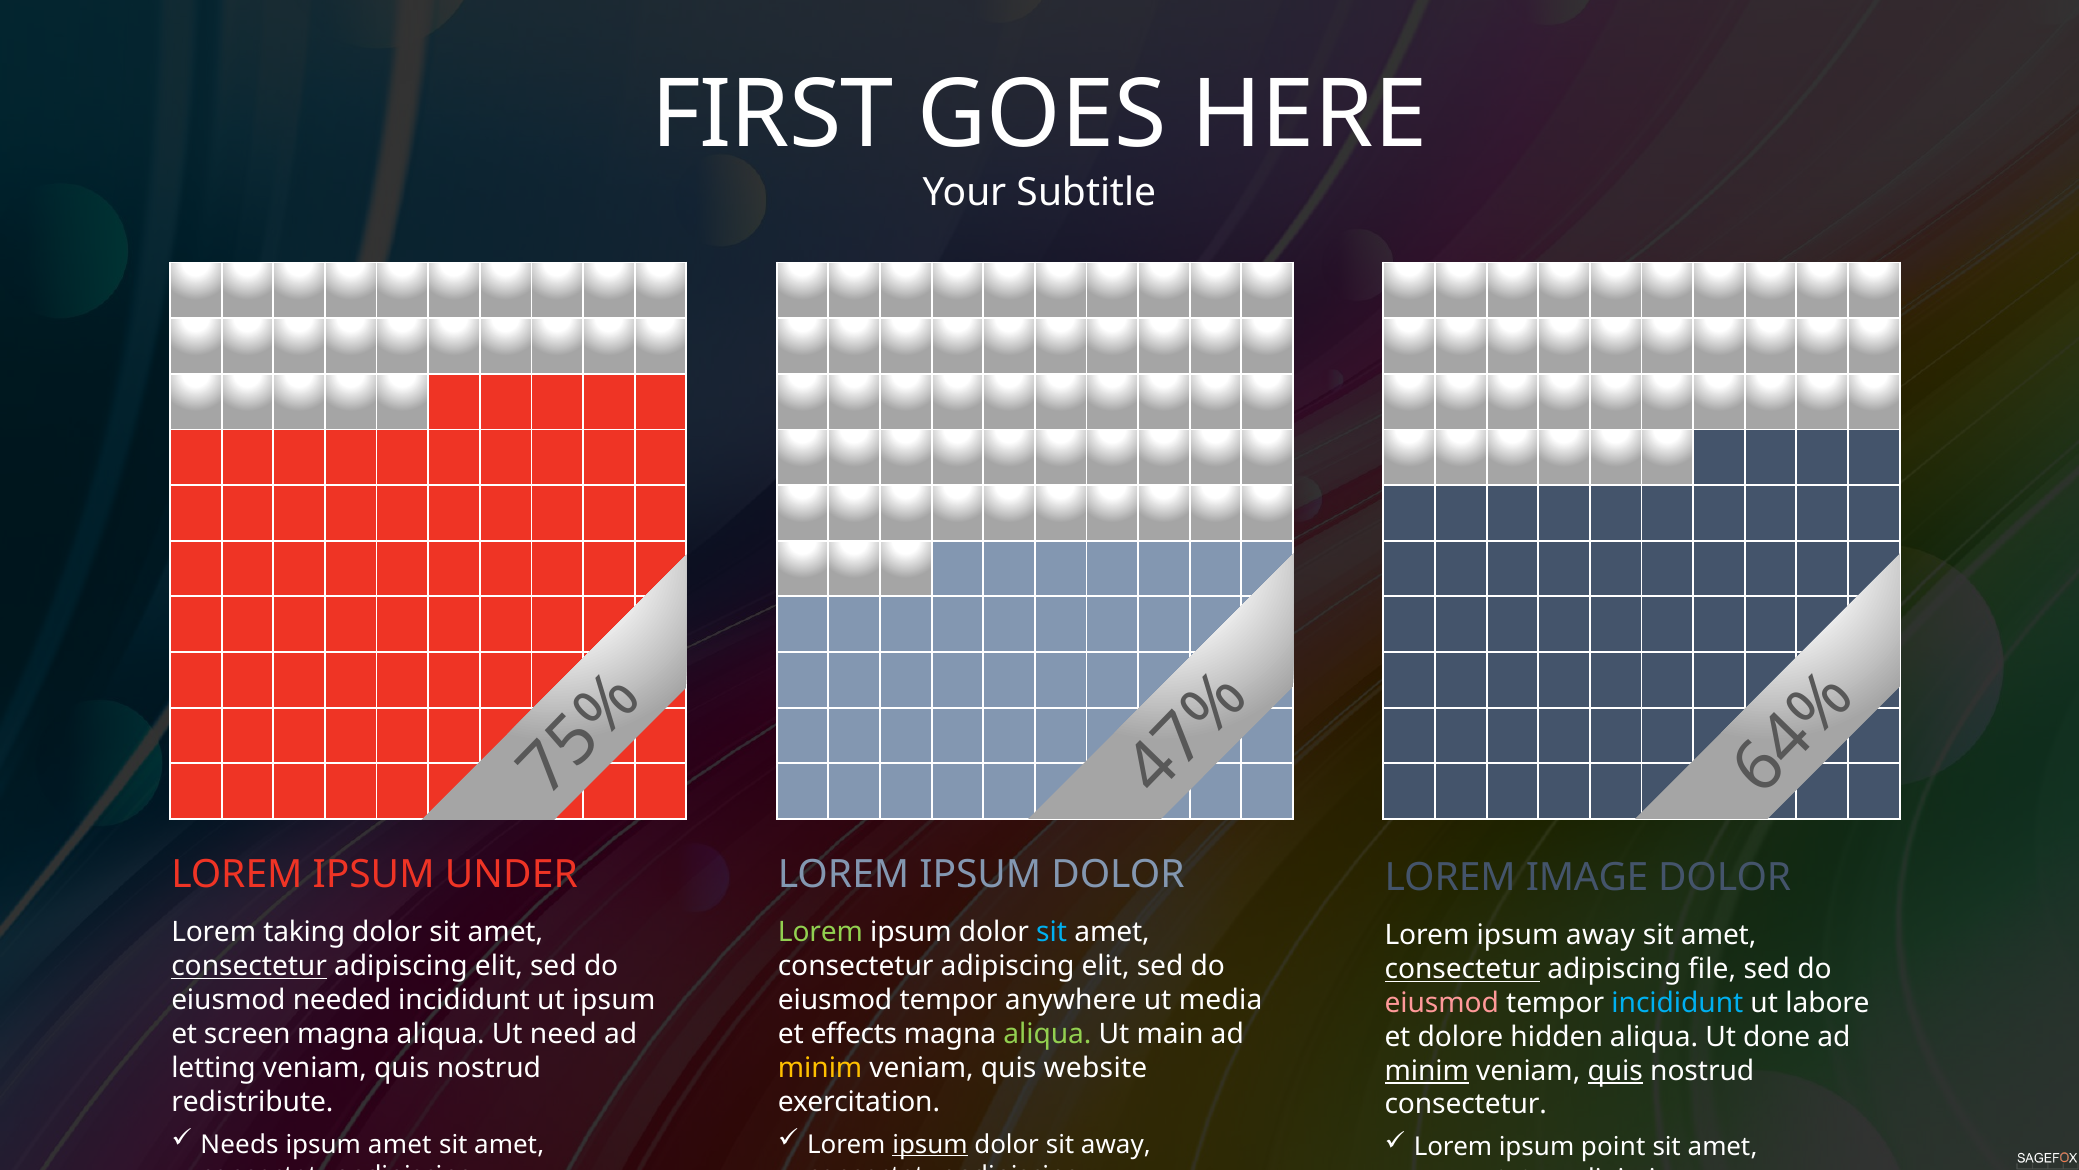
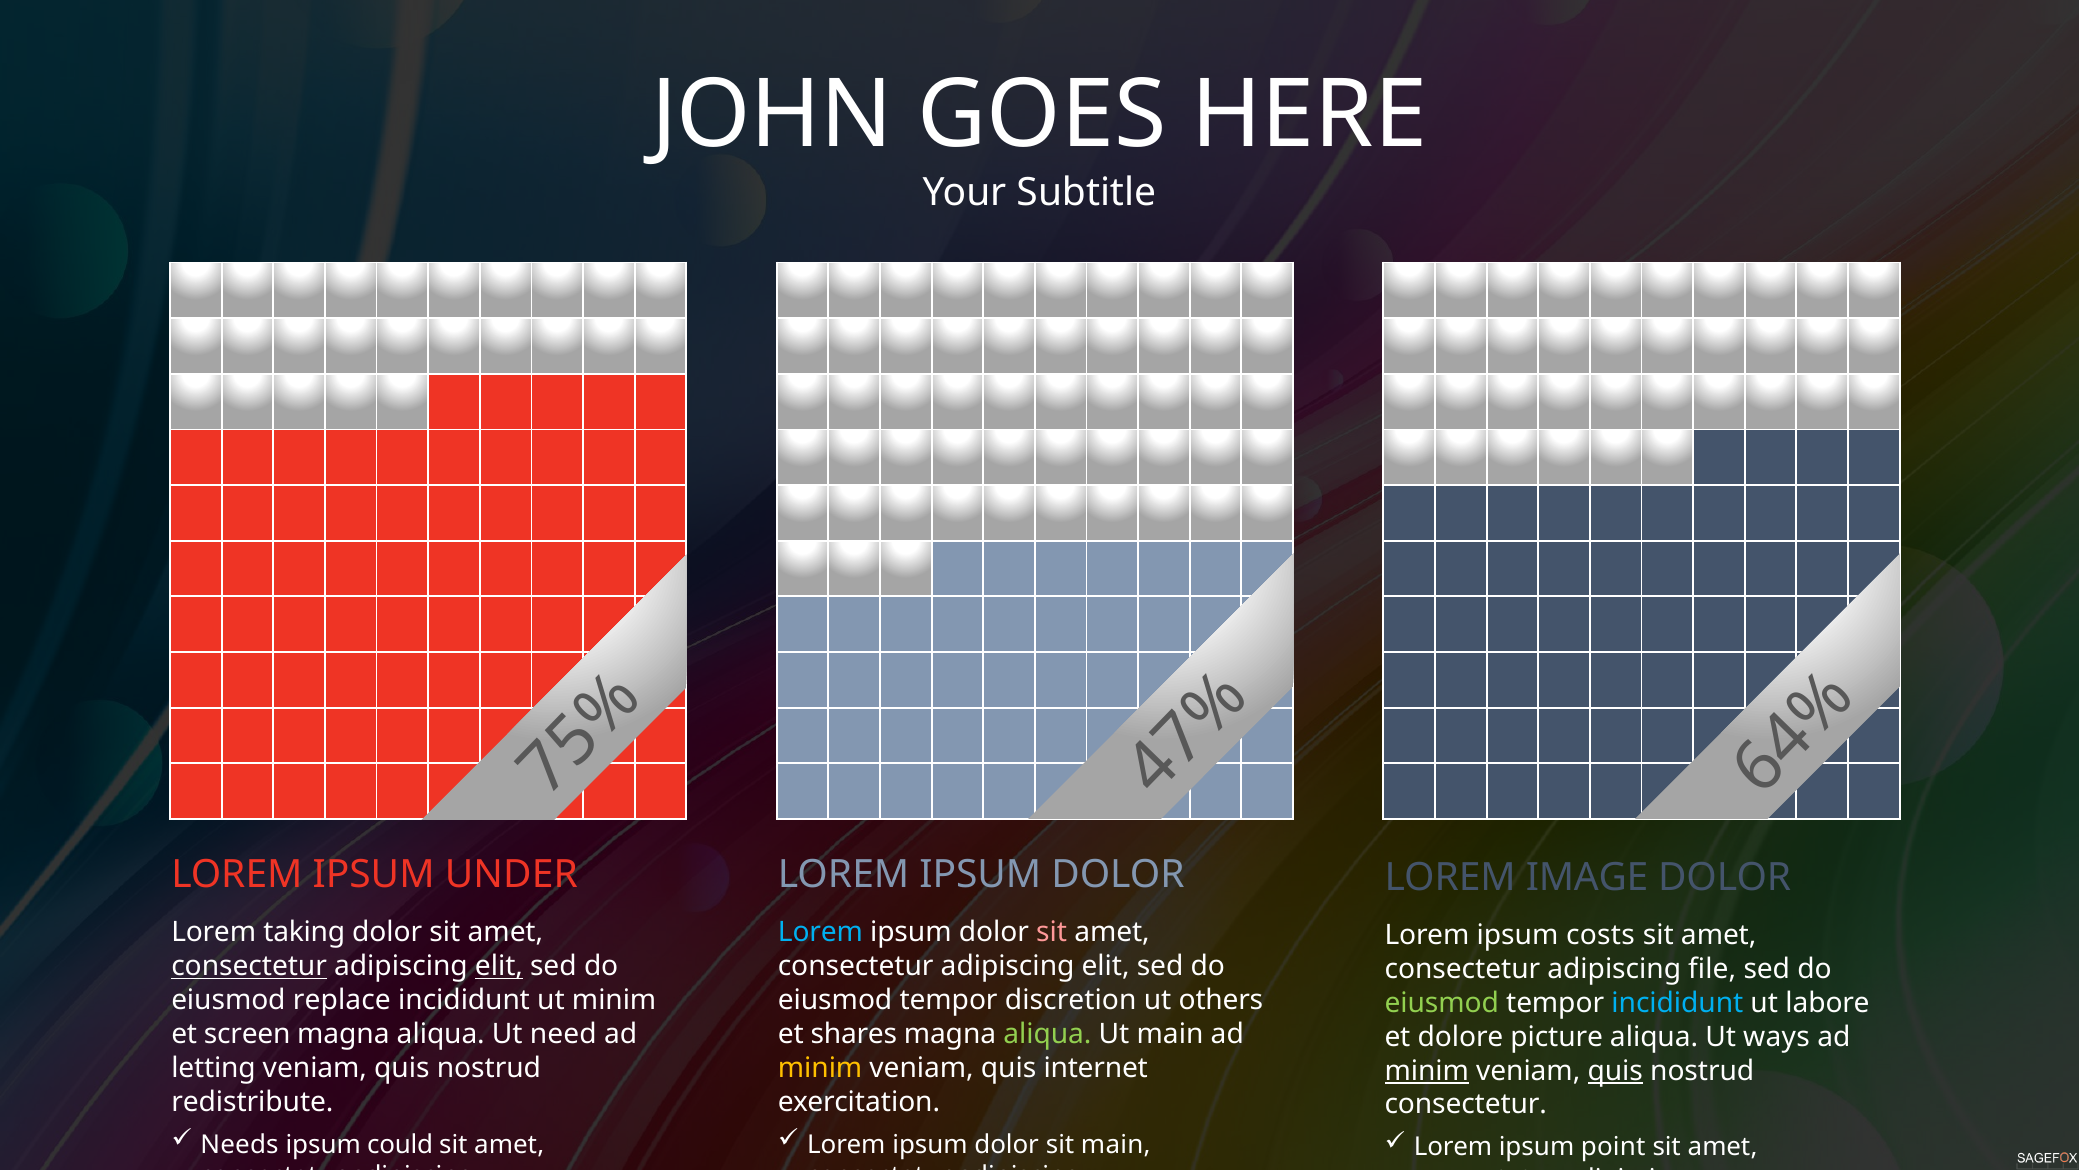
FIRST: FIRST -> JOHN
Lorem at (820, 932) colour: light green -> light blue
sit at (1052, 932) colour: light blue -> pink
ipsum away: away -> costs
elit at (499, 966) underline: none -> present
consectetur at (1462, 969) underline: present -> none
needed: needed -> replace
ut ipsum: ipsum -> minim
anywhere: anywhere -> discretion
media: media -> others
eiusmod at (1442, 1003) colour: pink -> light green
effects: effects -> shares
hidden: hidden -> picture
done: done -> ways
website: website -> internet
ipsum amet: amet -> could
ipsum at (930, 1144) underline: present -> none
sit away: away -> main
